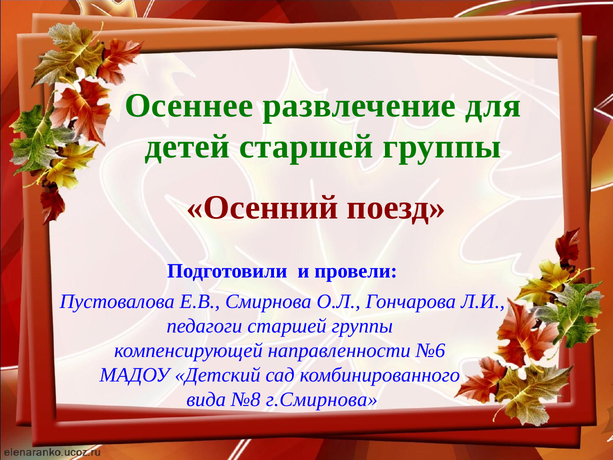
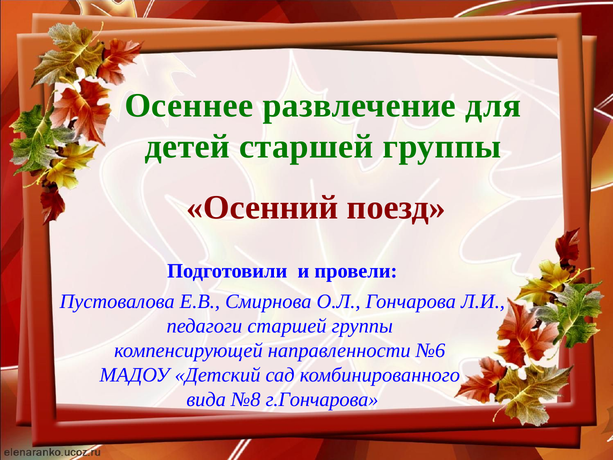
г.Смирнова: г.Смирнова -> г.Гончарова
